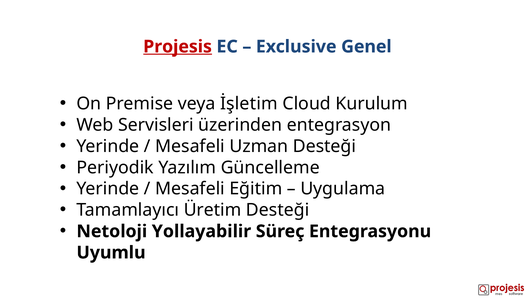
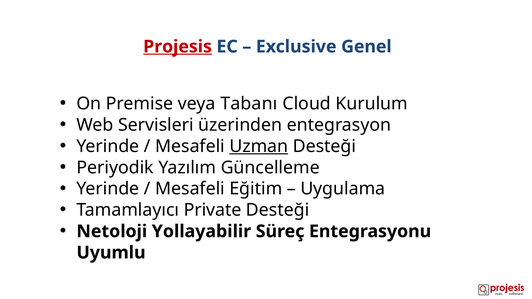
İşletim: İşletim -> Tabanı
Uzman underline: none -> present
Üretim: Üretim -> Private
